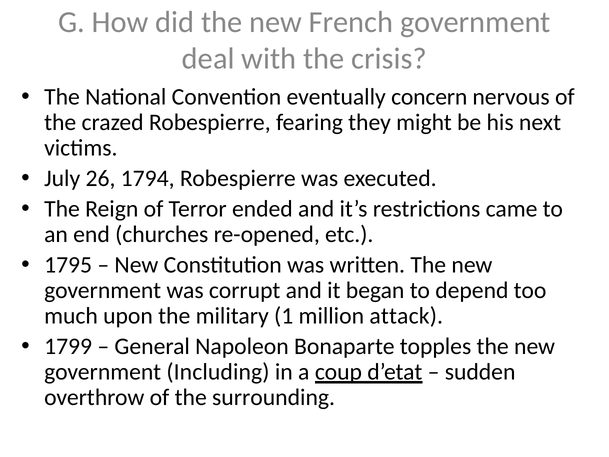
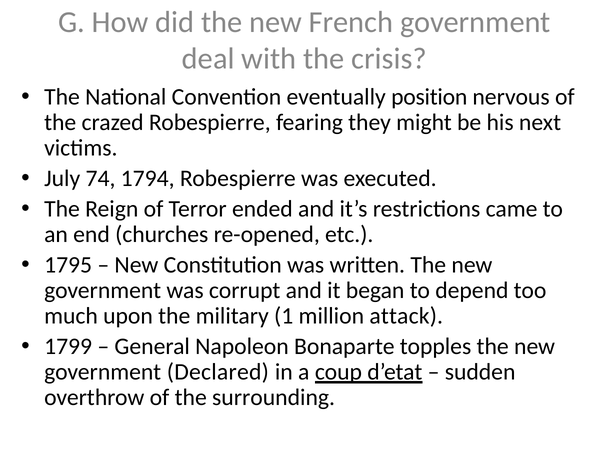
concern: concern -> position
26: 26 -> 74
Including: Including -> Declared
